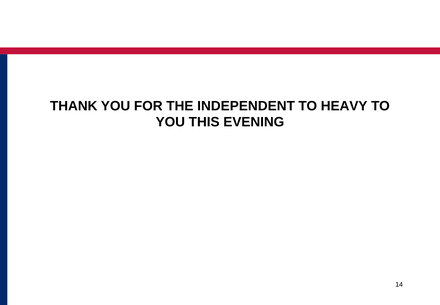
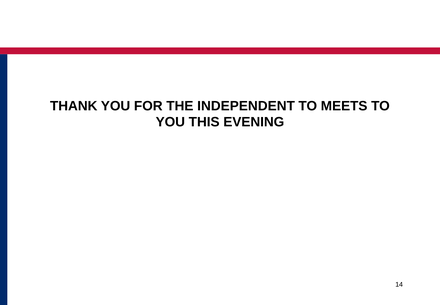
HEAVY: HEAVY -> MEETS
